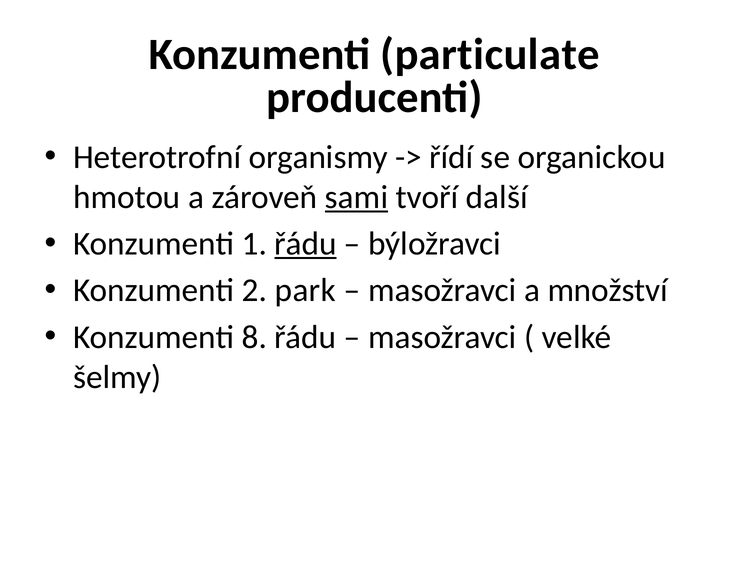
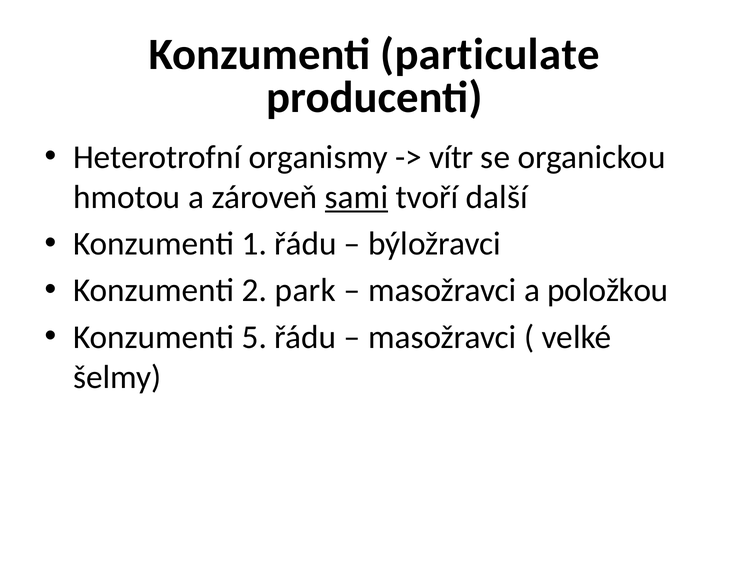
řídí: řídí -> vítr
řádu at (306, 244) underline: present -> none
množství: množství -> položkou
8: 8 -> 5
